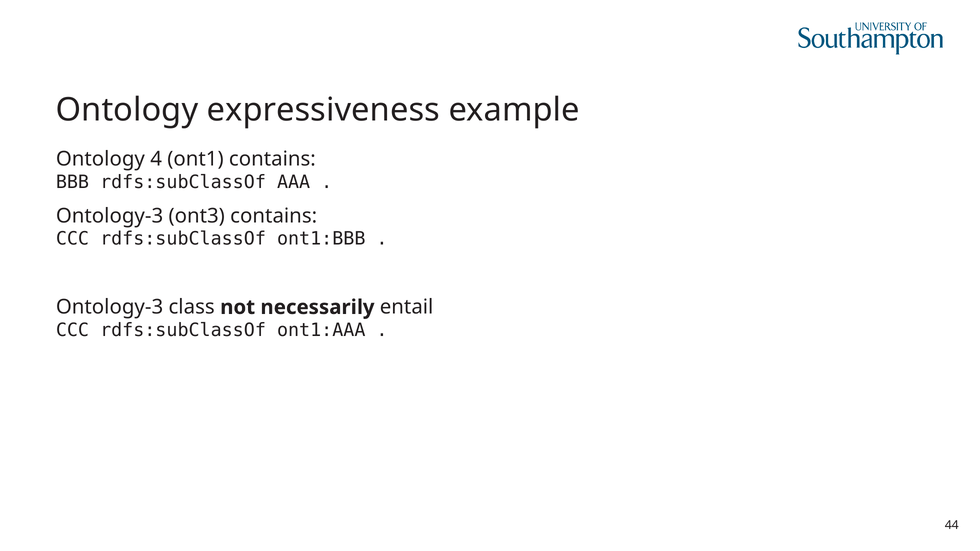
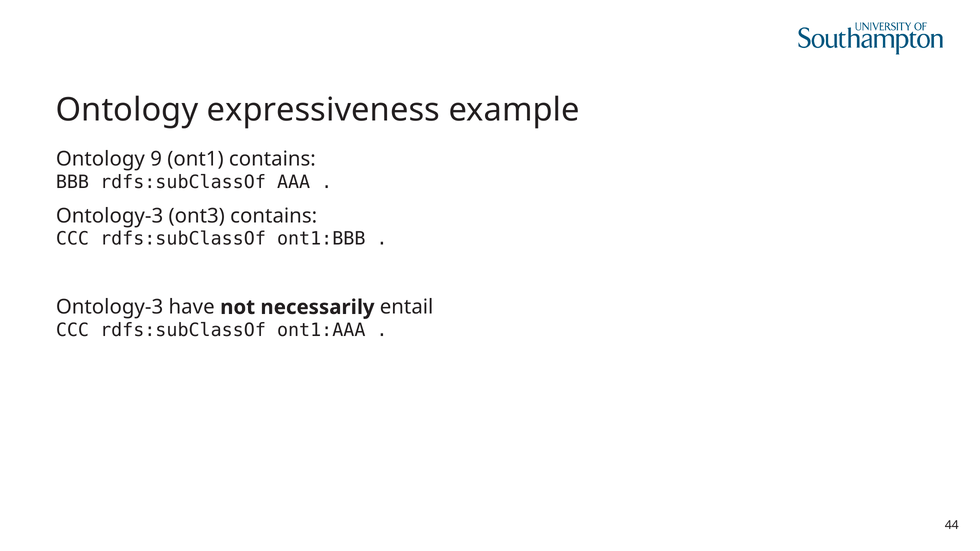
4: 4 -> 9
class: class -> have
